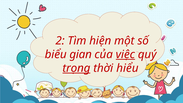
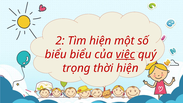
biểu gian: gian -> biểu
trọng underline: present -> none
thời hiểu: hiểu -> hiện
